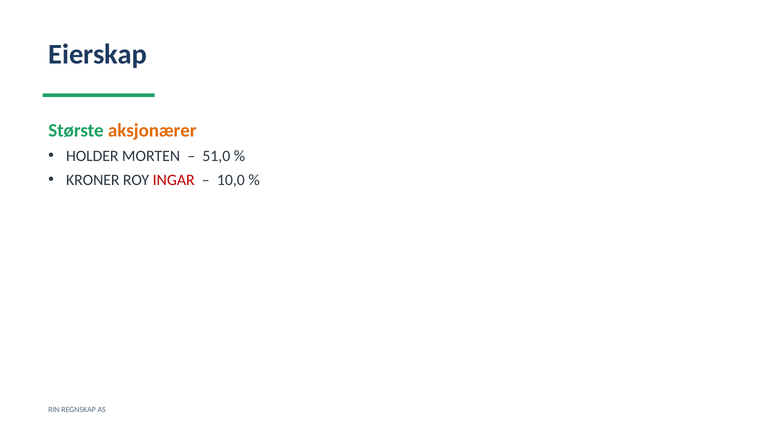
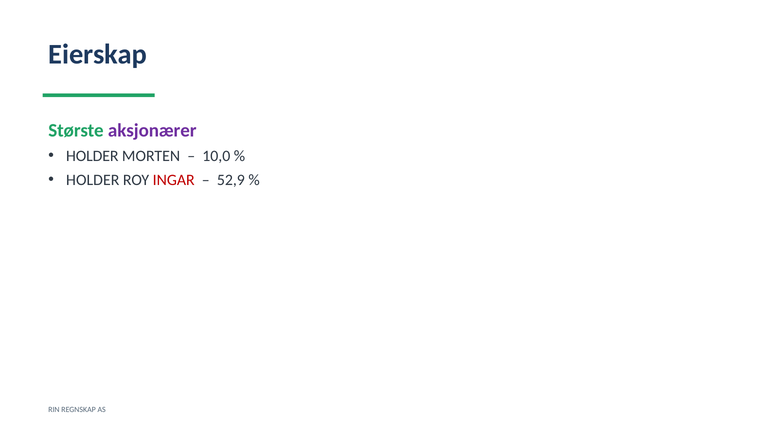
aksjonærer colour: orange -> purple
51,0: 51,0 -> 10,0
KRONER at (93, 180): KRONER -> HOLDER
10,0: 10,0 -> 52,9
